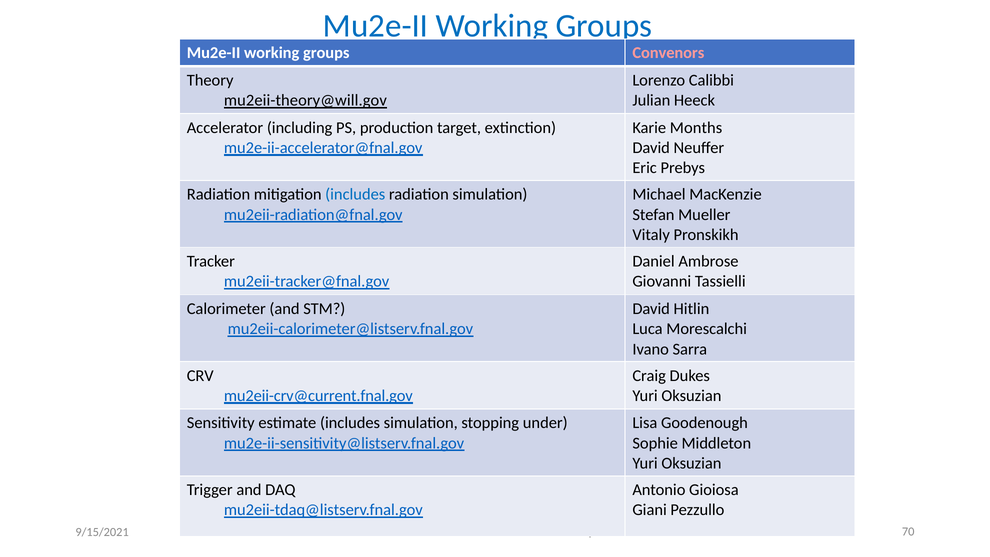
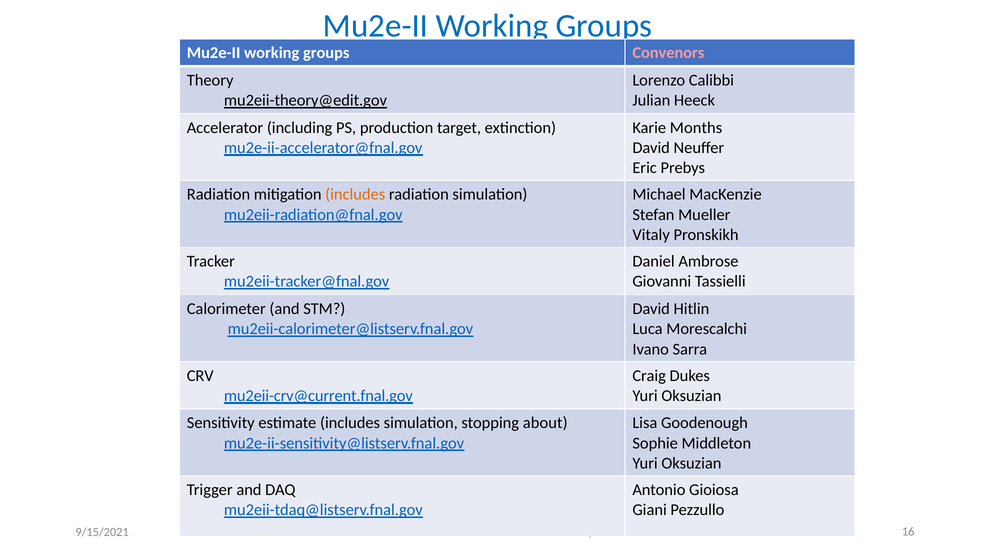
mu2eii-theory@will.gov: mu2eii-theory@will.gov -> mu2eii-theory@edit.gov
includes at (355, 194) colour: blue -> orange
under: under -> about
70: 70 -> 16
